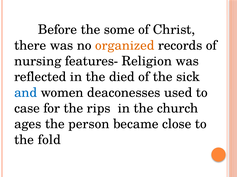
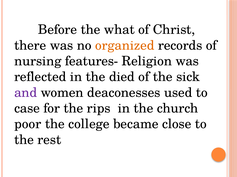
some: some -> what
and colour: blue -> purple
ages: ages -> poor
person: person -> college
fold: fold -> rest
